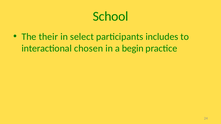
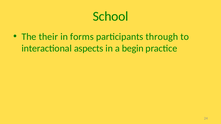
select: select -> forms
includes: includes -> through
chosen: chosen -> aspects
